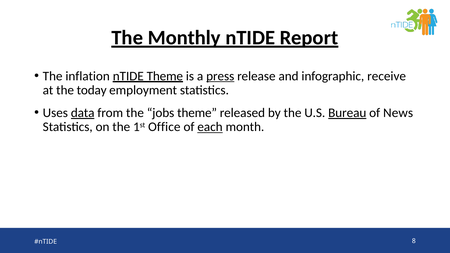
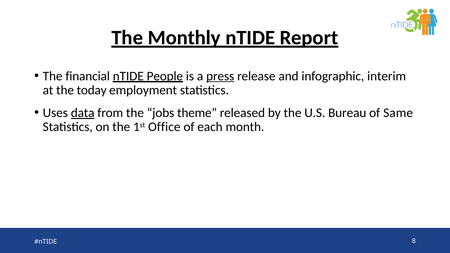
inflation: inflation -> financial
nTIDE Theme: Theme -> People
receive: receive -> interim
Bureau underline: present -> none
News: News -> Same
each underline: present -> none
